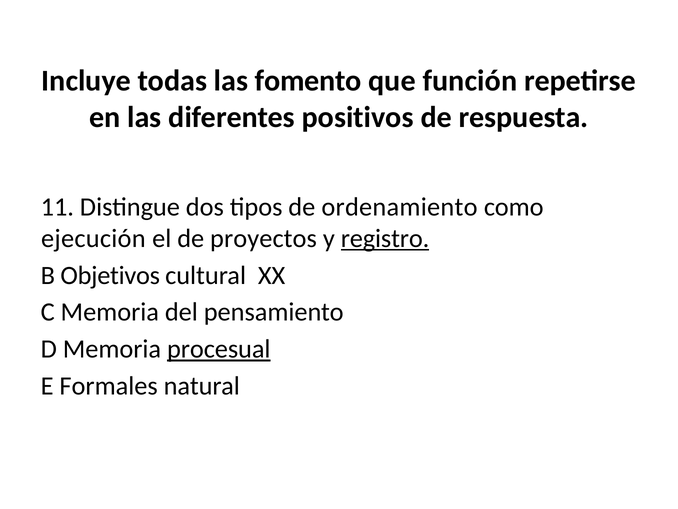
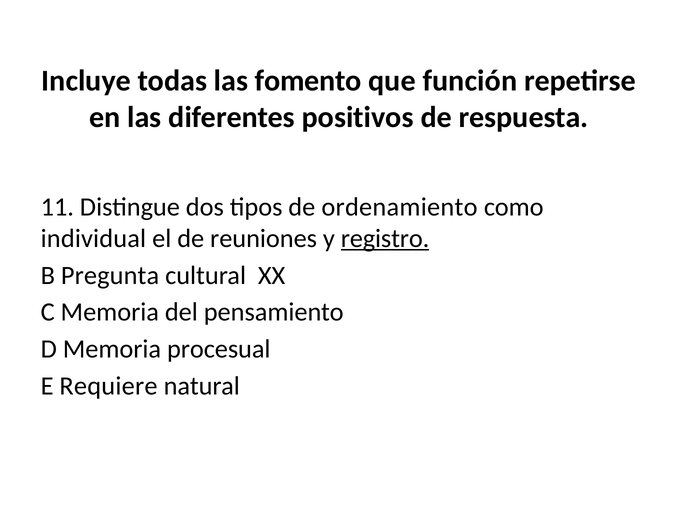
ejecución: ejecución -> individual
proyectos: proyectos -> reuniones
Objetivos: Objetivos -> Pregunta
procesual underline: present -> none
Formales: Formales -> Requiere
